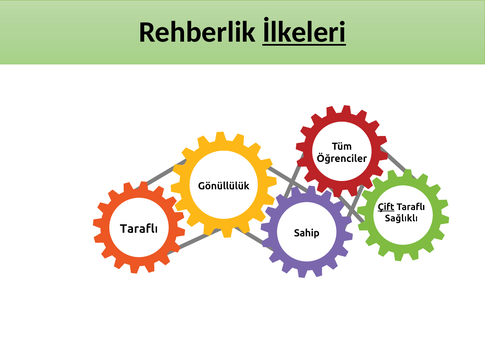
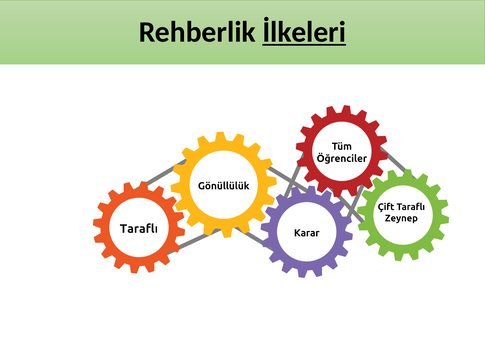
Çift underline: present -> none
Sağlıklı: Sağlıklı -> Zeynep
Sahip: Sahip -> Karar
